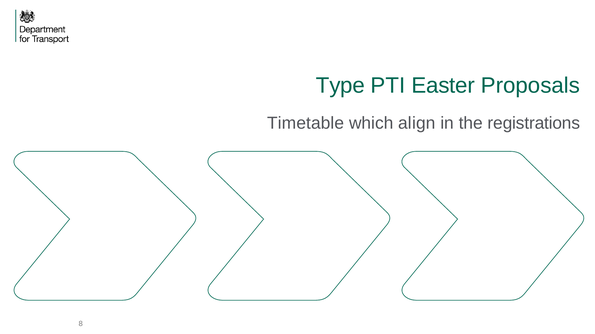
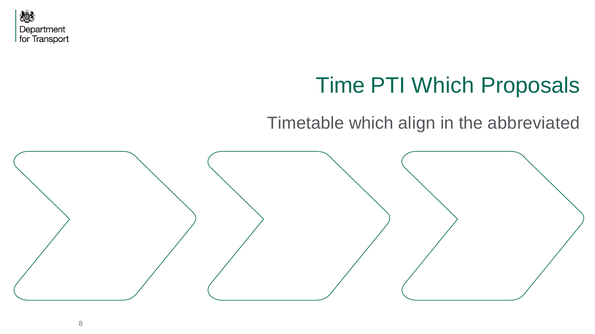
Type: Type -> Time
PTI Easter: Easter -> Which
registrations: registrations -> abbreviated
